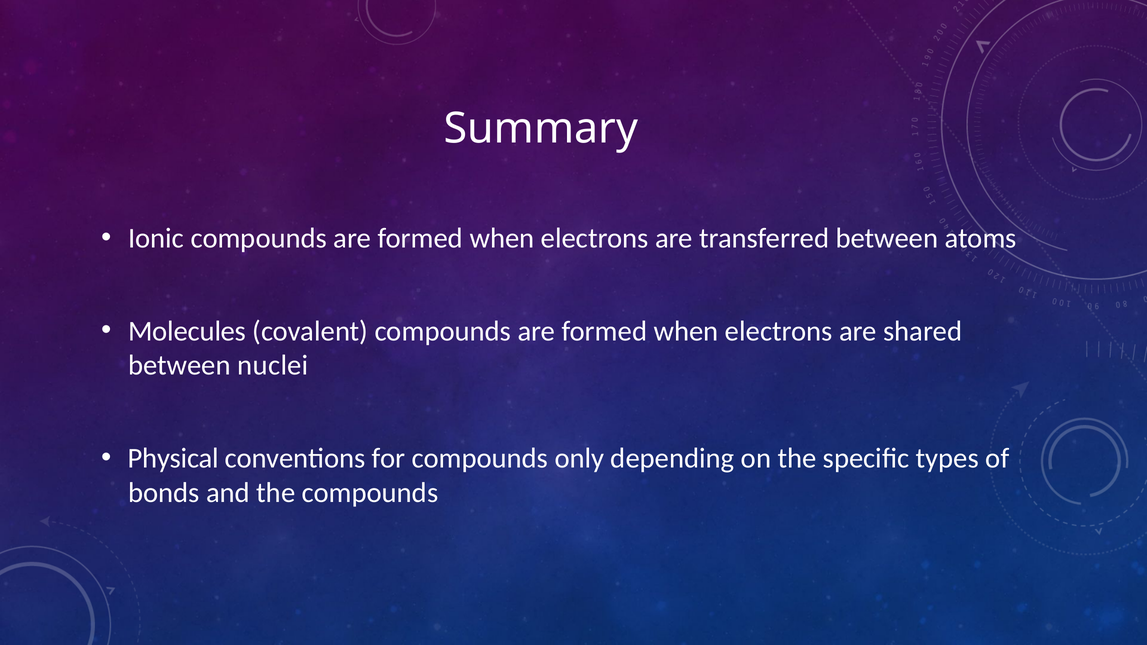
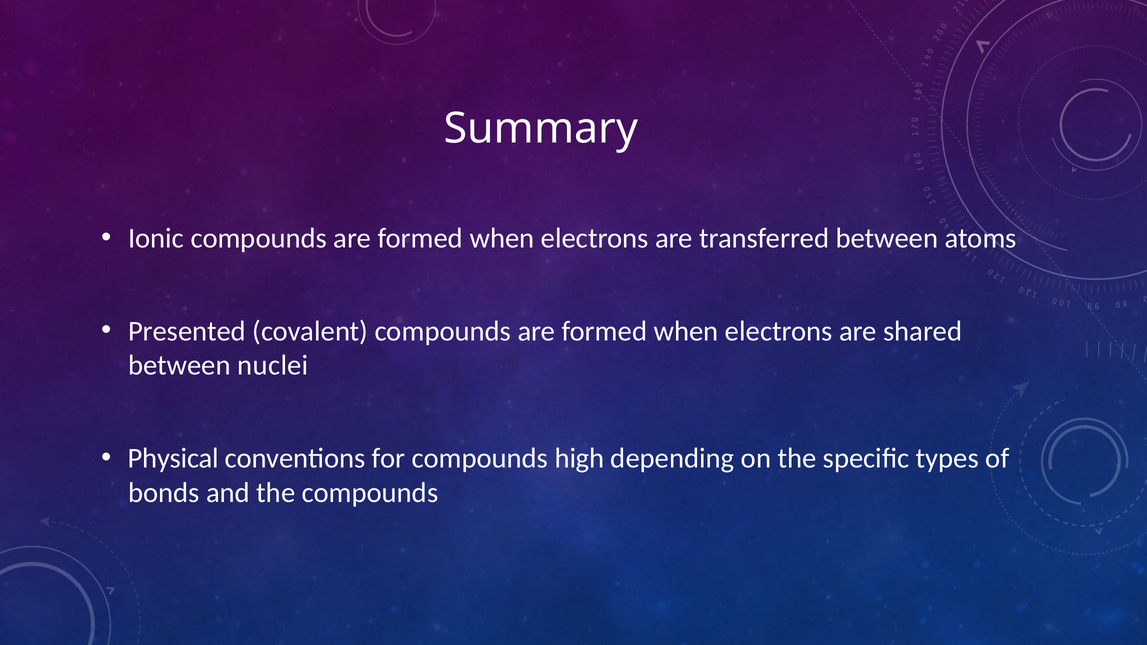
Molecules: Molecules -> Presented
only: only -> high
